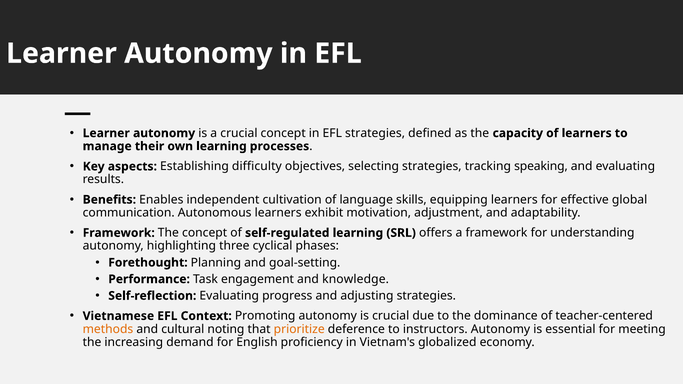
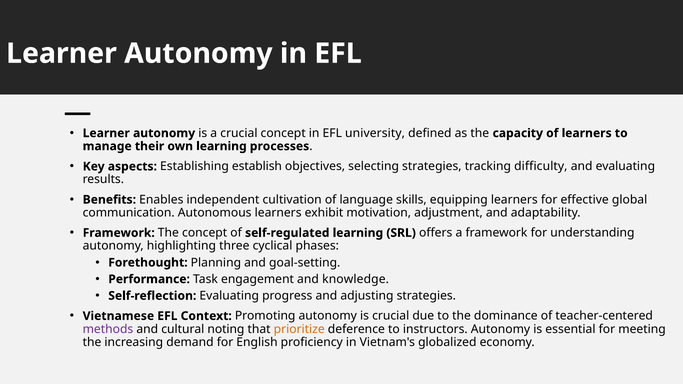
EFL strategies: strategies -> university
difficulty: difficulty -> establish
speaking: speaking -> difficulty
methods colour: orange -> purple
